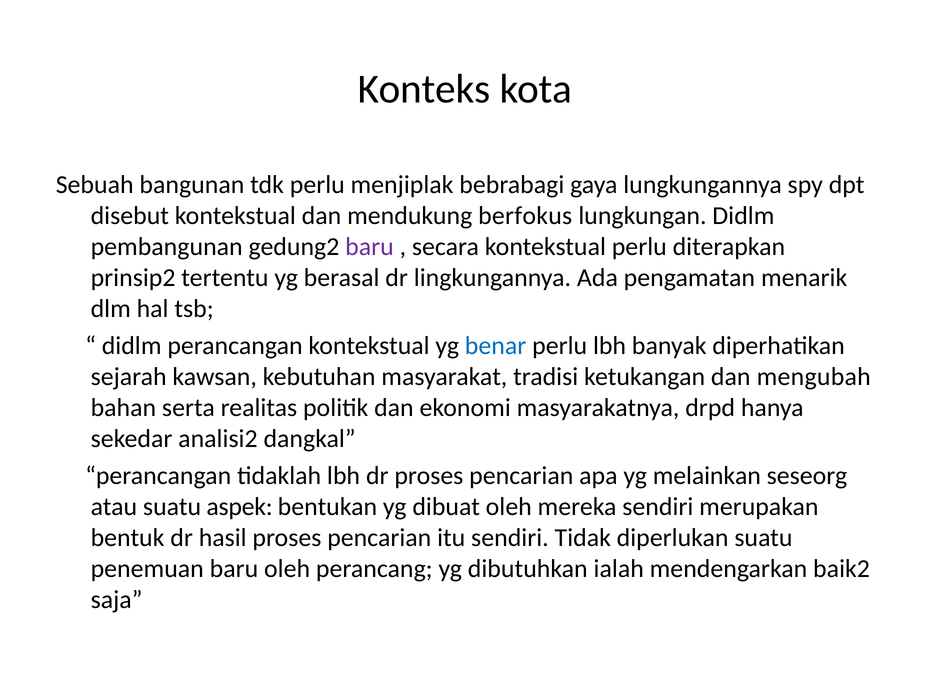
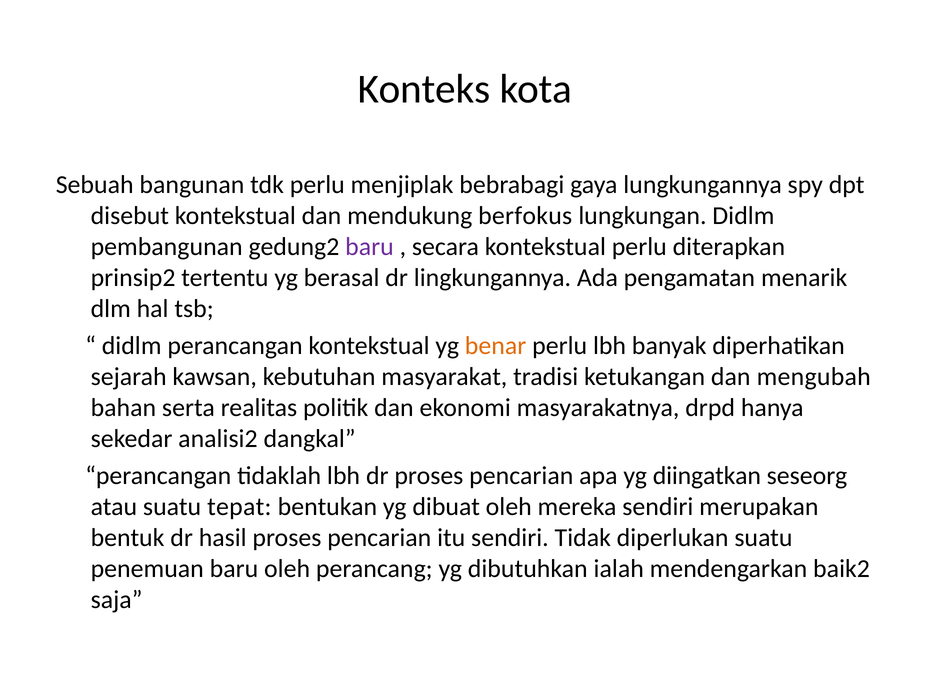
benar colour: blue -> orange
melainkan: melainkan -> diingatkan
aspek: aspek -> tepat
